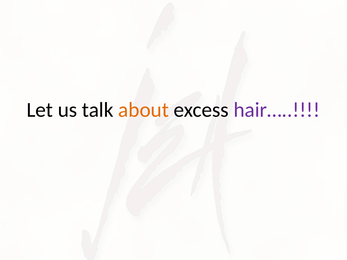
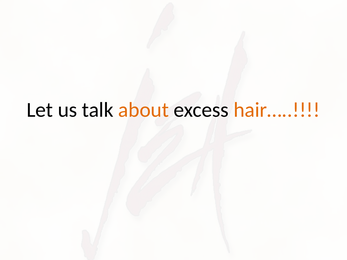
hair… colour: purple -> orange
